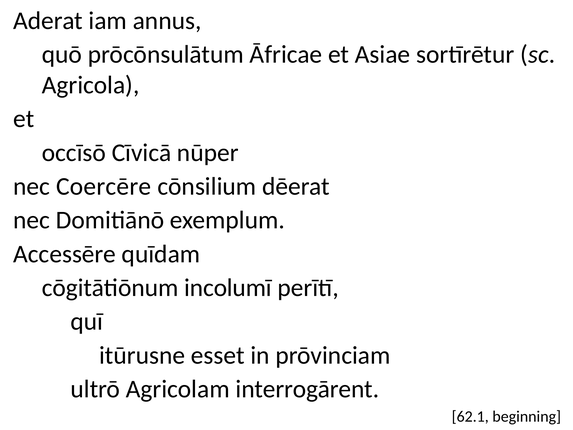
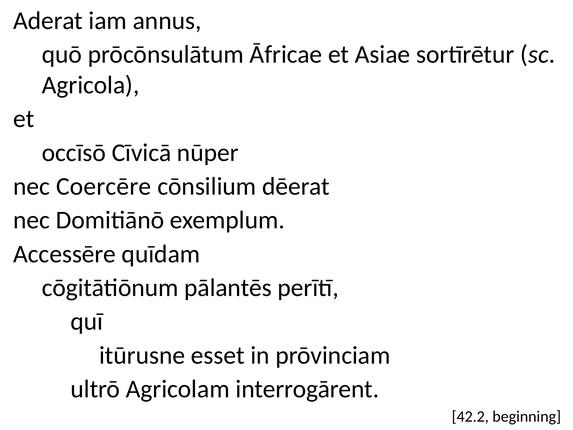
incolumī: incolumī -> pālantēs
62.1: 62.1 -> 42.2
